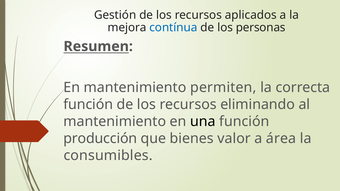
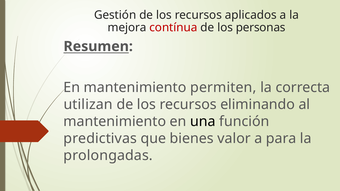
contínua colour: blue -> red
función at (88, 105): función -> utilizan
producción: producción -> predictivas
área: área -> para
consumibles: consumibles -> prolongadas
